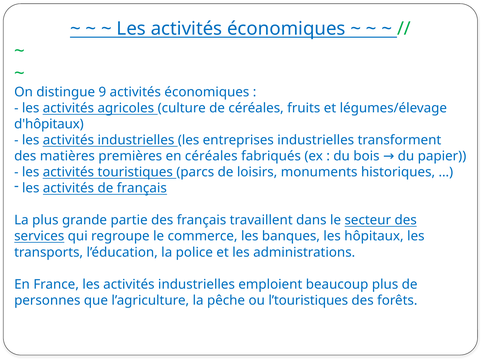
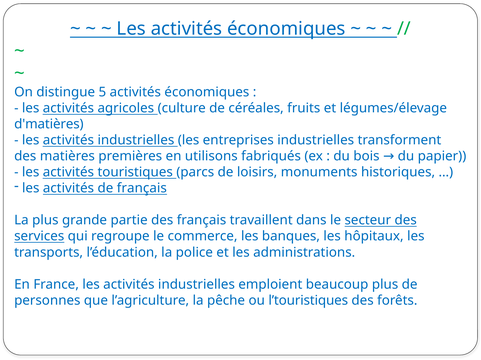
9: 9 -> 5
d'hôpitaux: d'hôpitaux -> d'matières
en céréales: céréales -> utilisons
